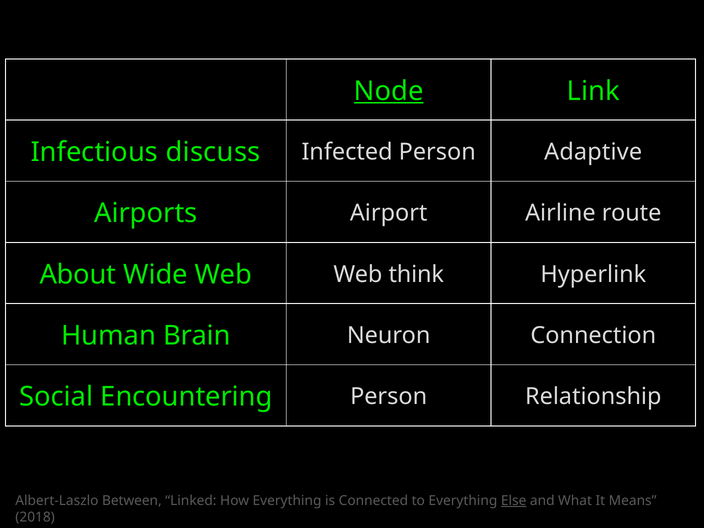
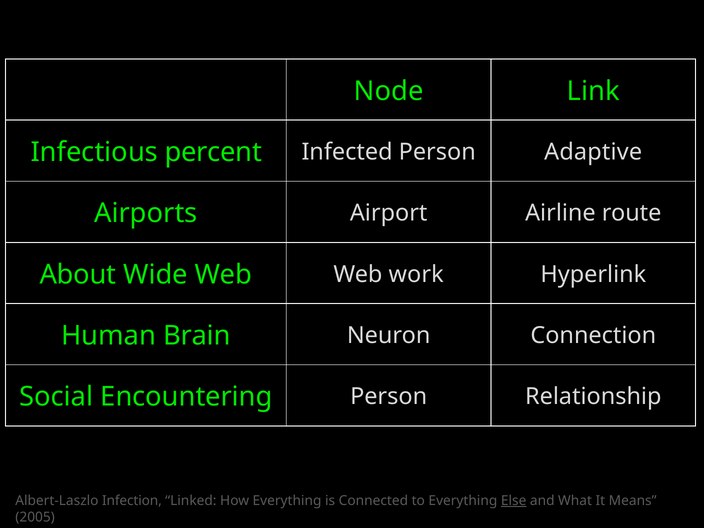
Node underline: present -> none
discuss: discuss -> percent
think: think -> work
Between: Between -> Infection
2018: 2018 -> 2005
